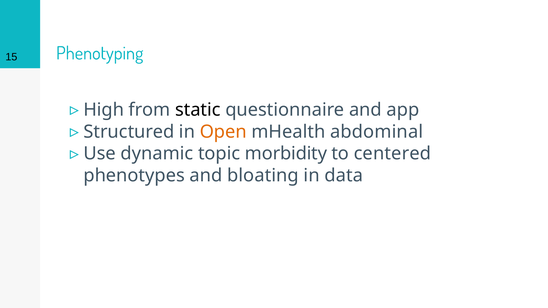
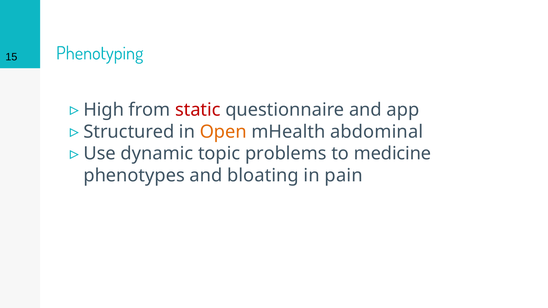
static colour: black -> red
morbidity: morbidity -> problems
centered: centered -> medicine
data: data -> pain
